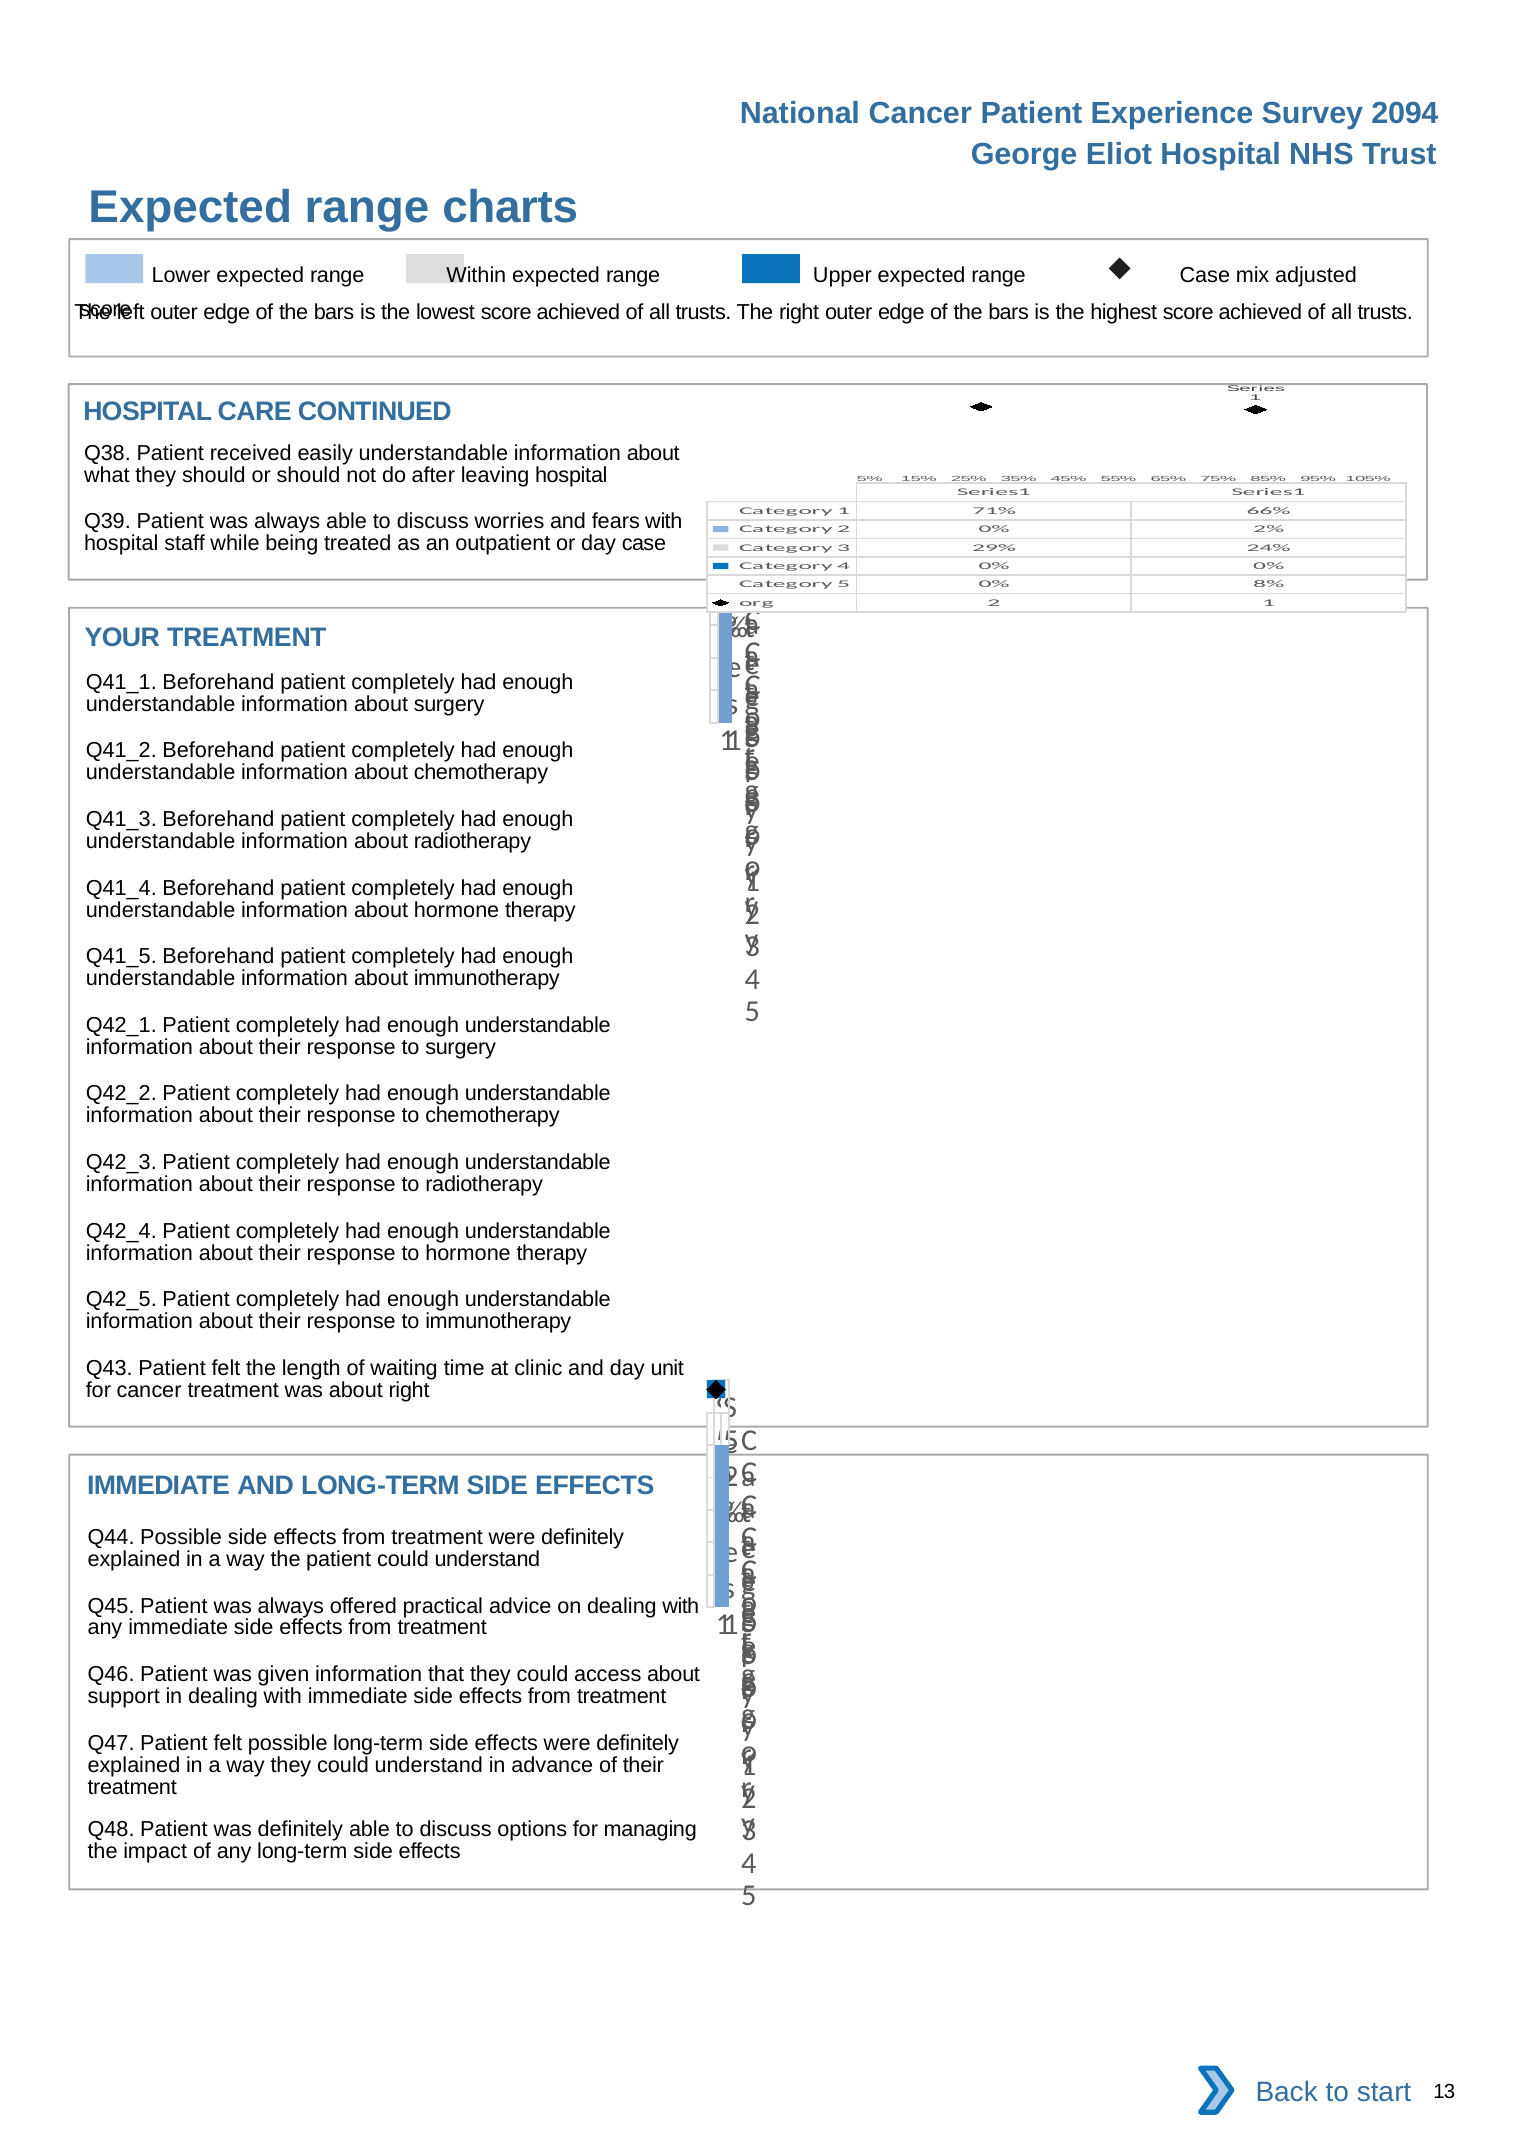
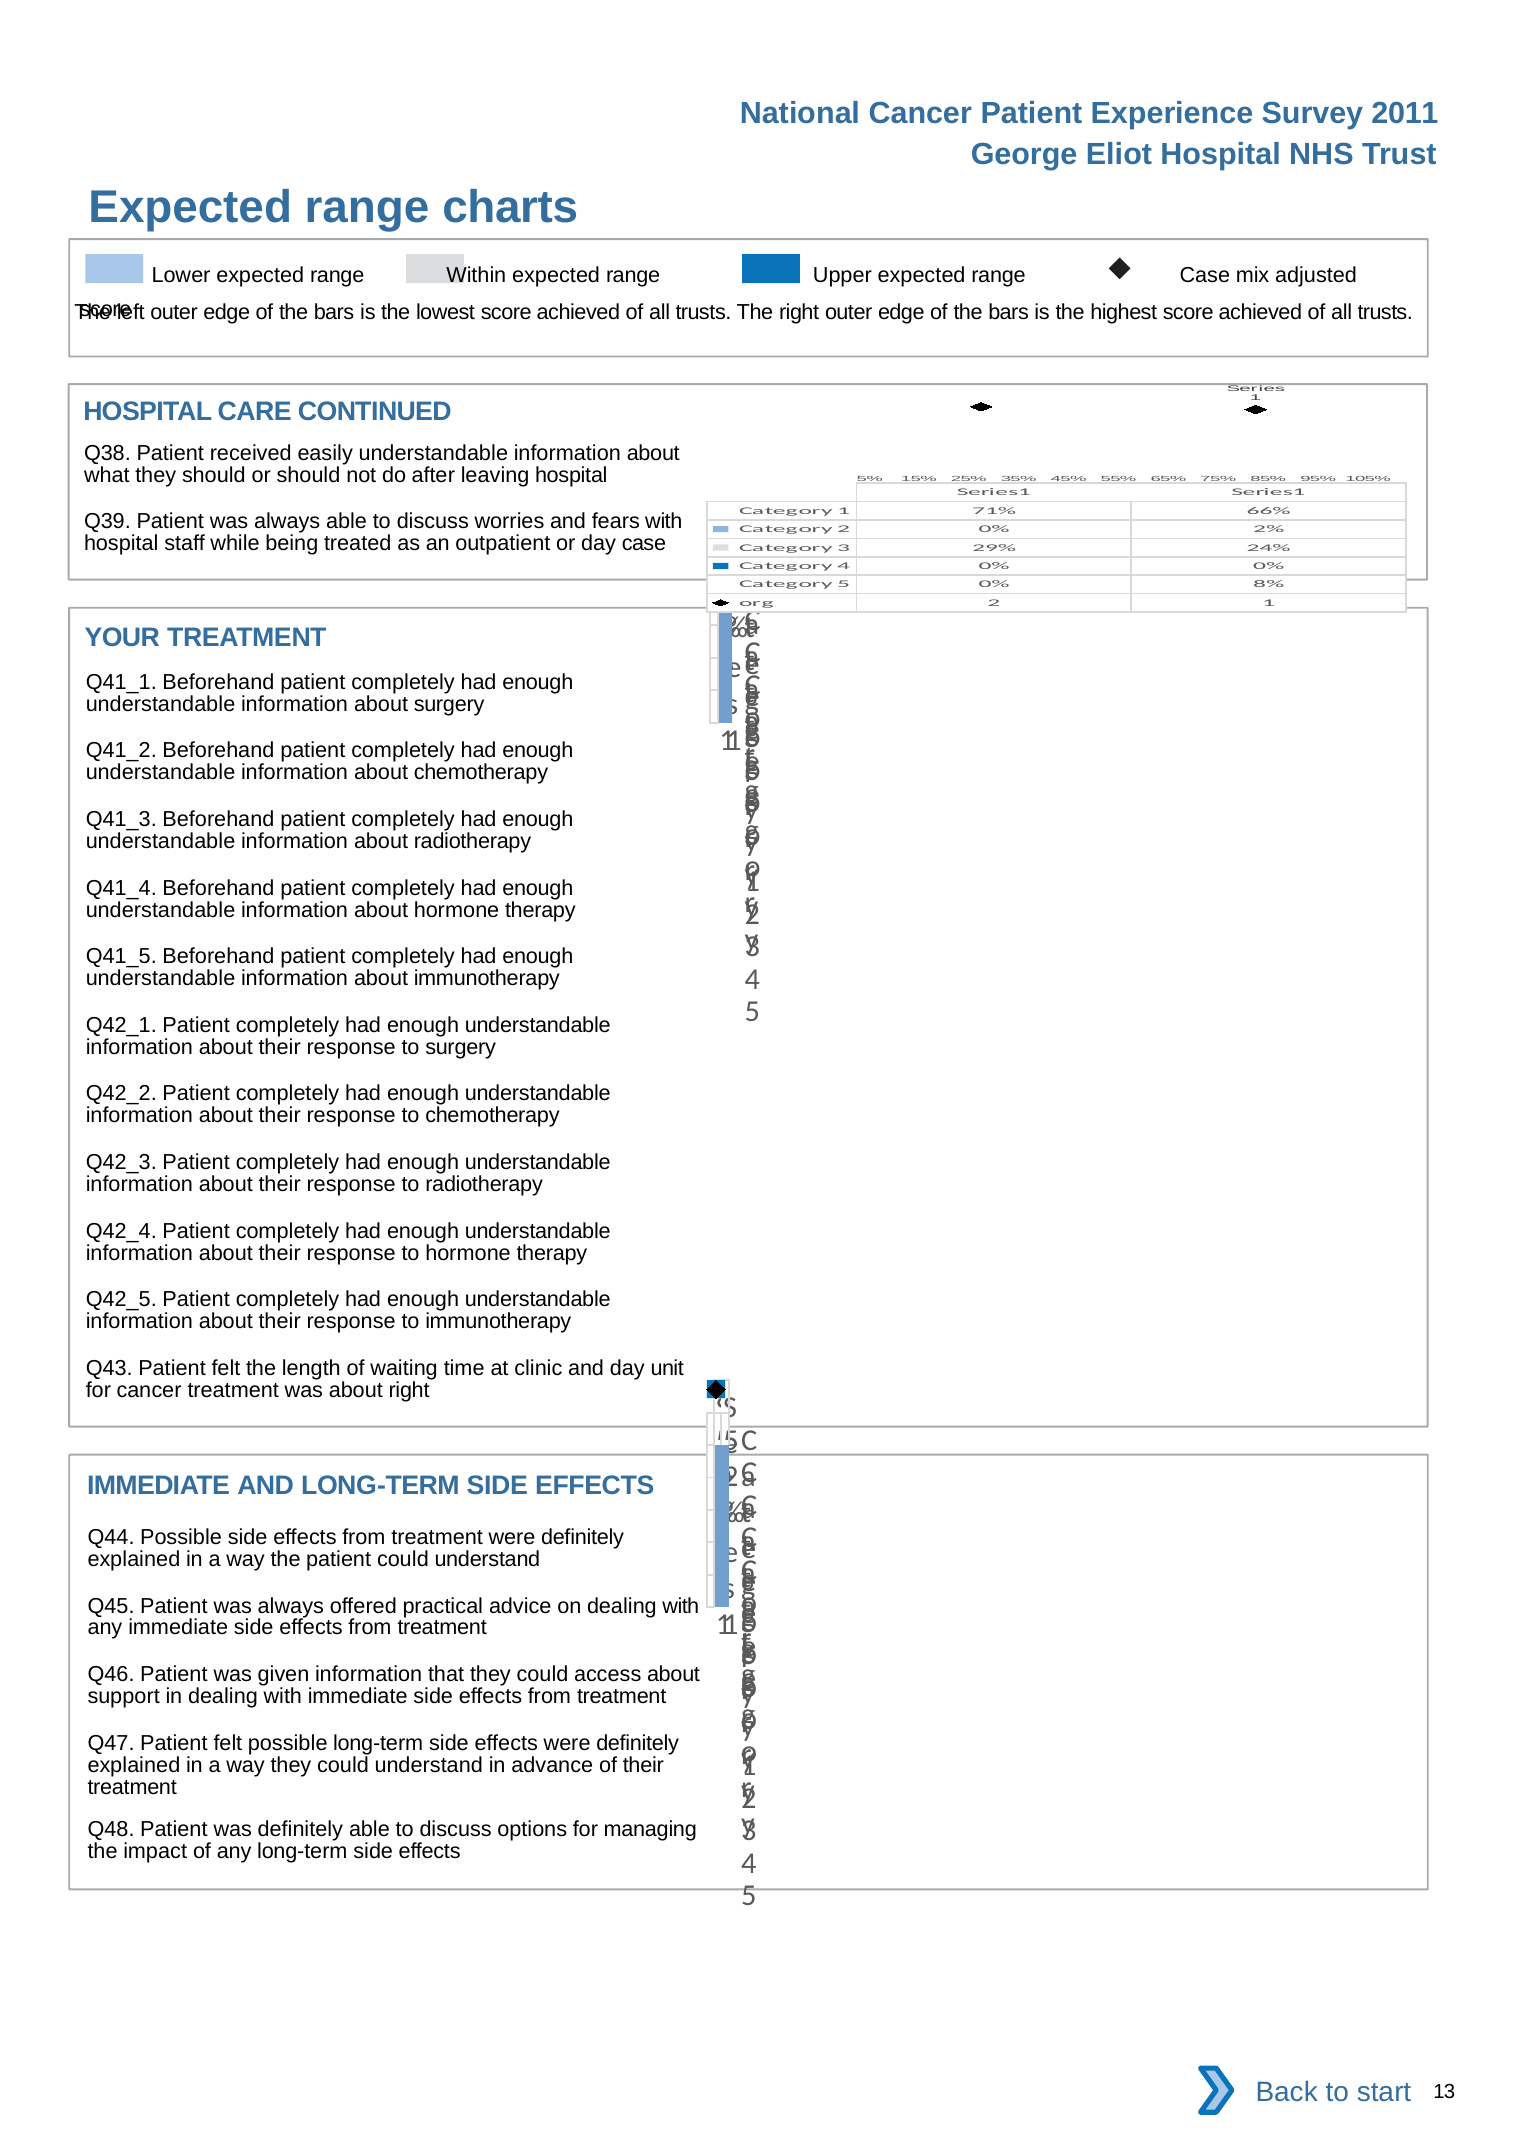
2094: 2094 -> 2011
